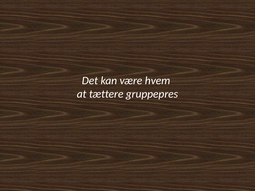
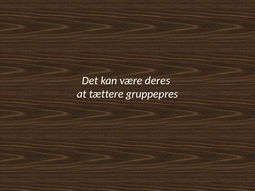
hvem: hvem -> deres
